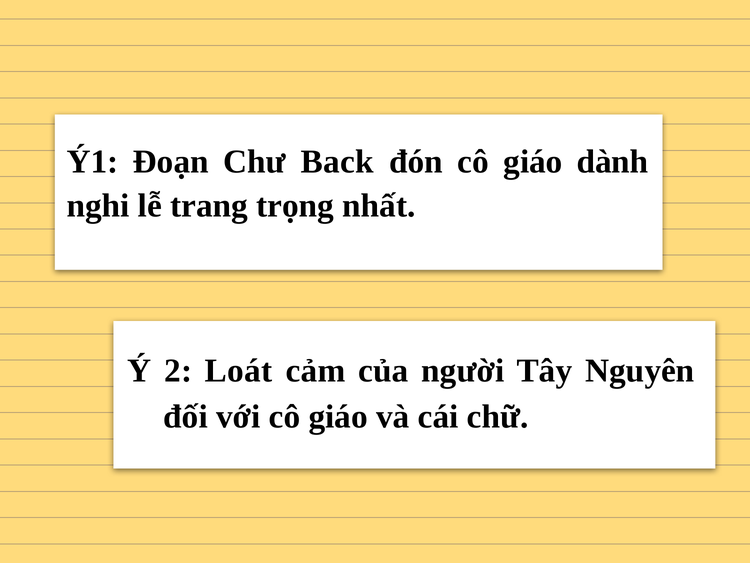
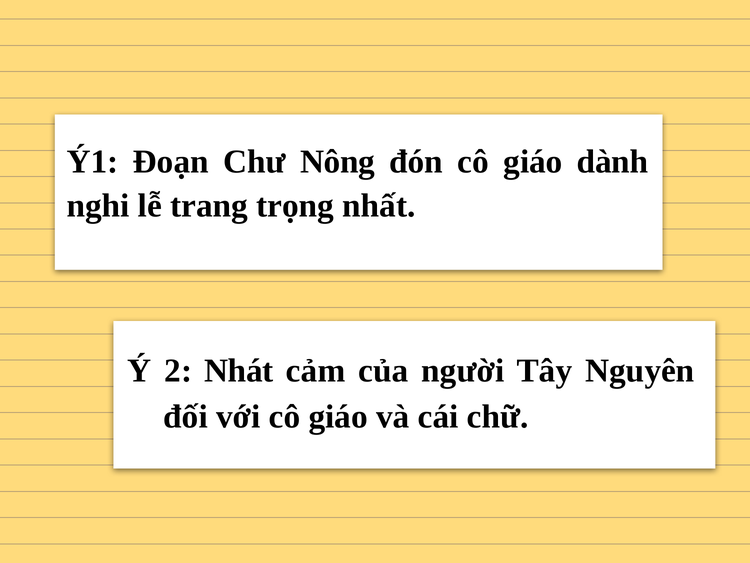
Back: Back -> Nông
Loát: Loát -> Nhát
